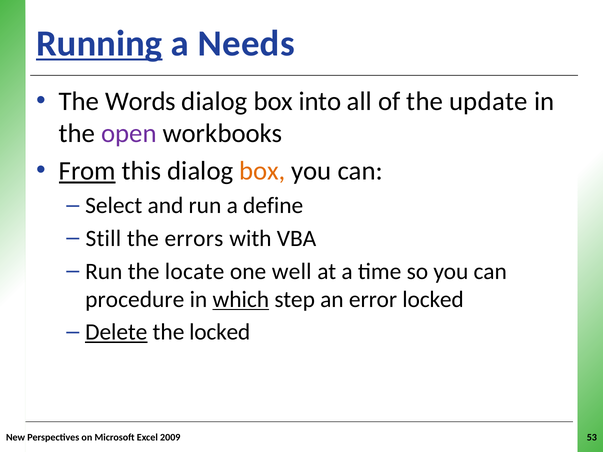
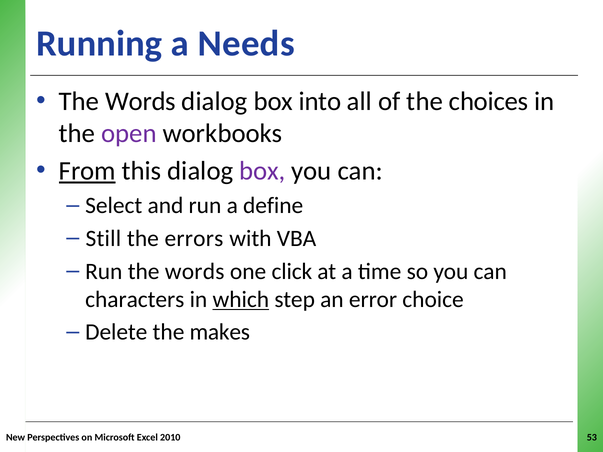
Running underline: present -> none
update: update -> choices
box at (262, 171) colour: orange -> purple
Run the locate: locate -> words
well: well -> click
procedure: procedure -> characters
error locked: locked -> choice
Delete underline: present -> none
the locked: locked -> makes
2009: 2009 -> 2010
